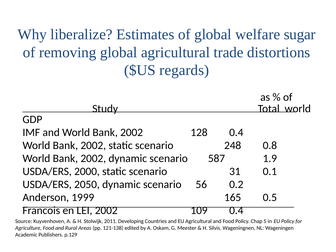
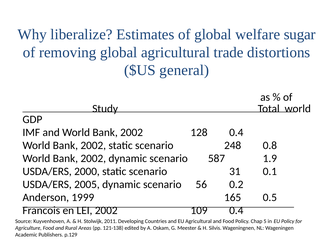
regards: regards -> general
2050: 2050 -> 2005
